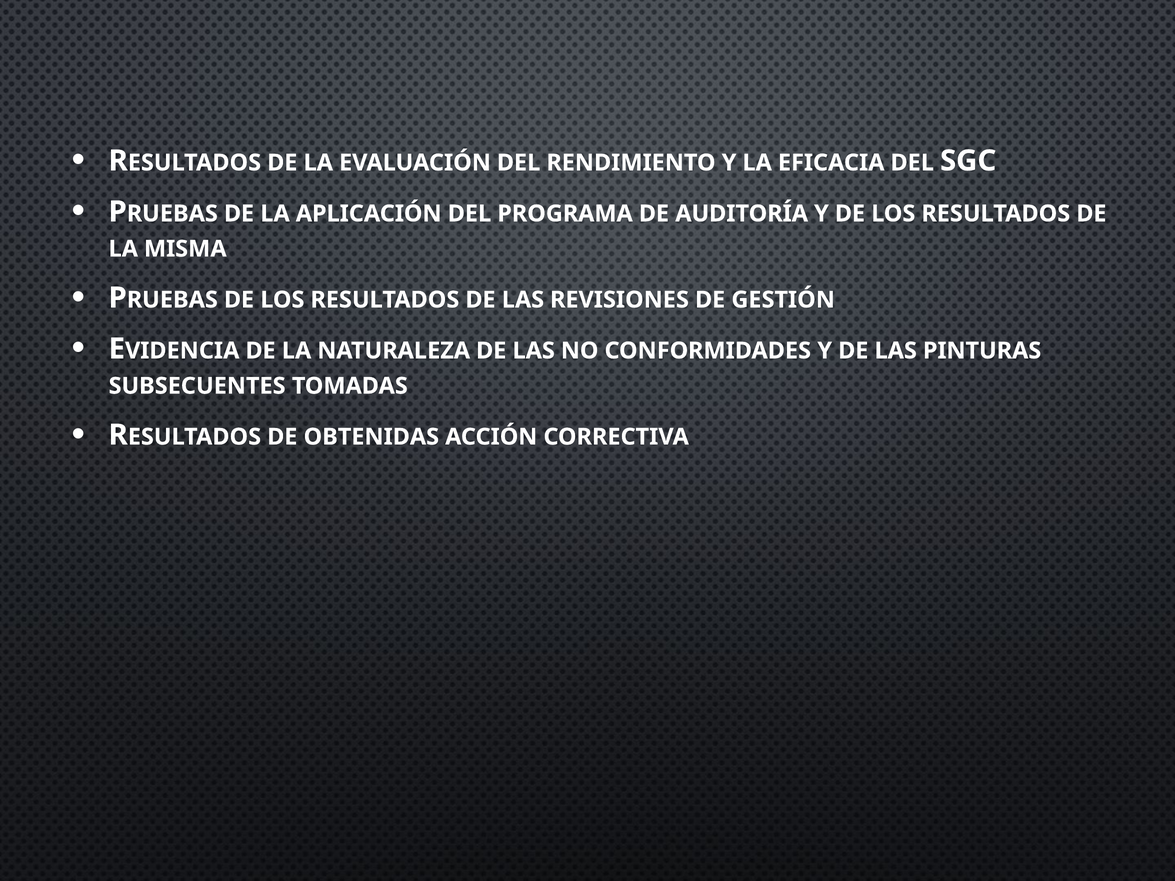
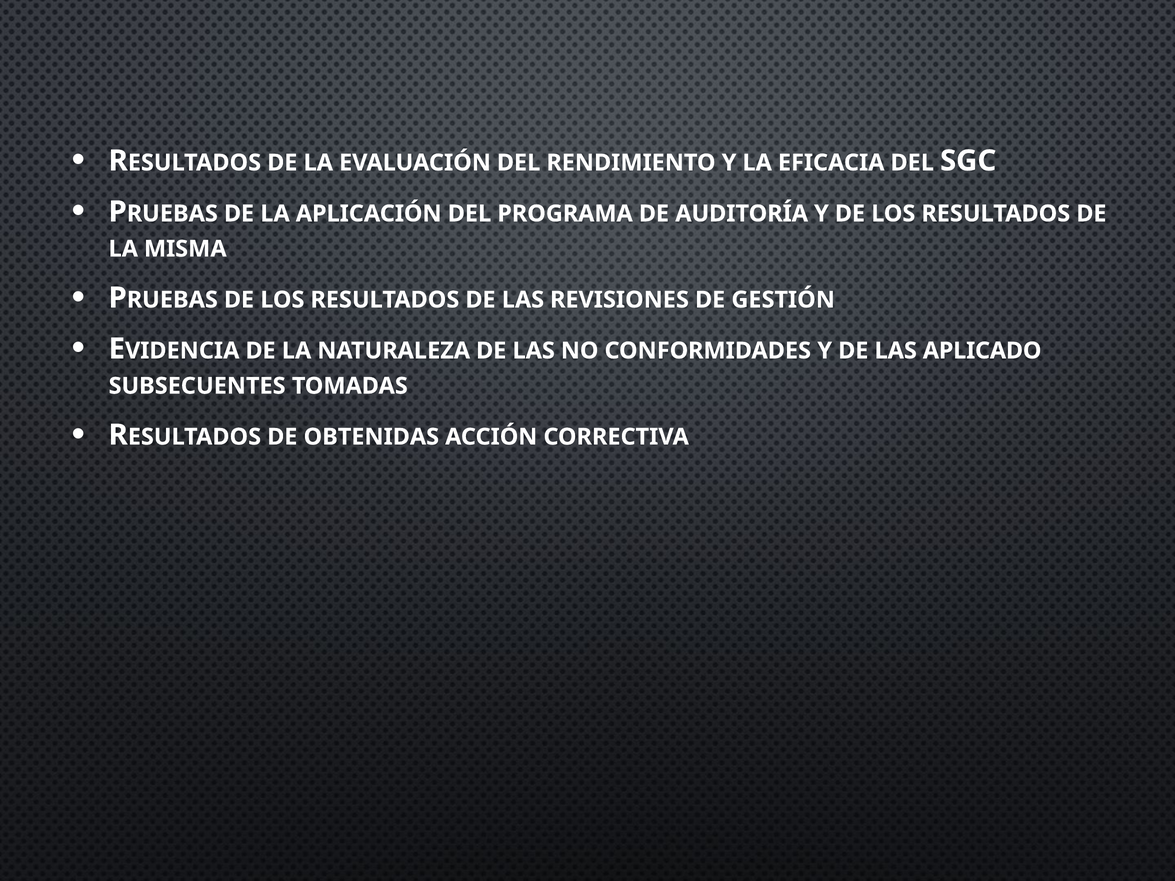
PINTURAS: PINTURAS -> APLICADO
